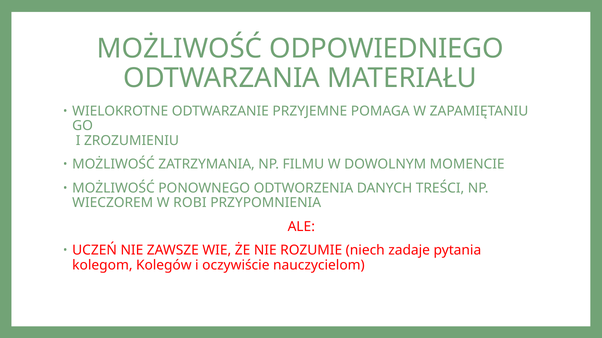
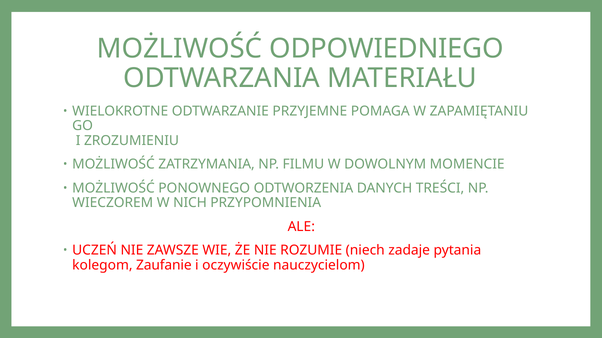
ROBI: ROBI -> NICH
Kolegów: Kolegów -> Zaufanie
